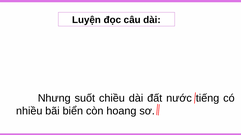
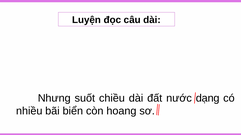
tiếng: tiếng -> dạng
